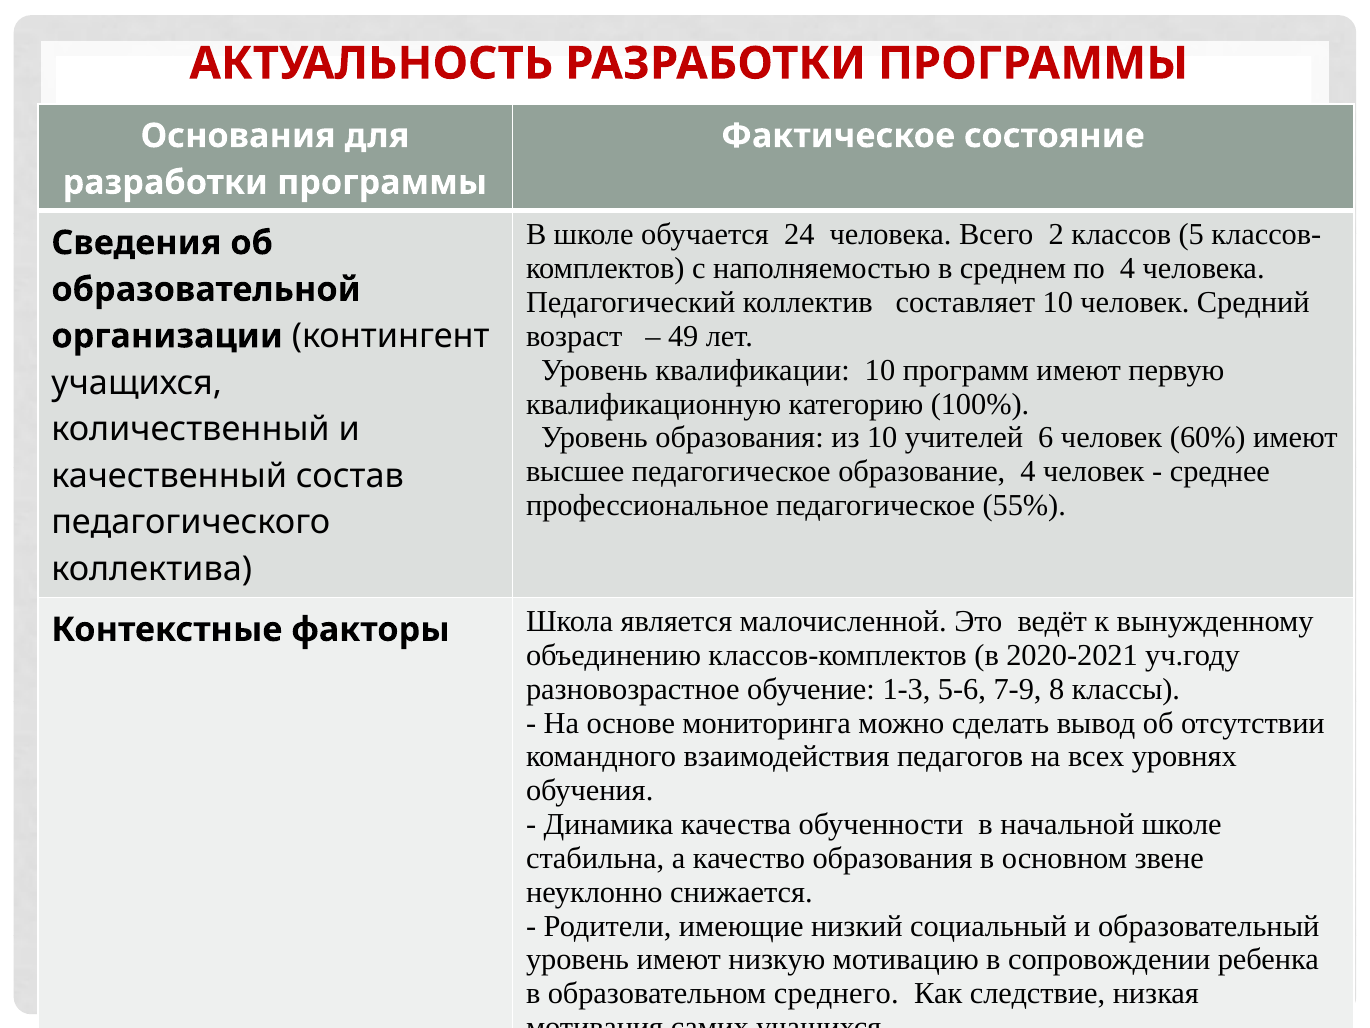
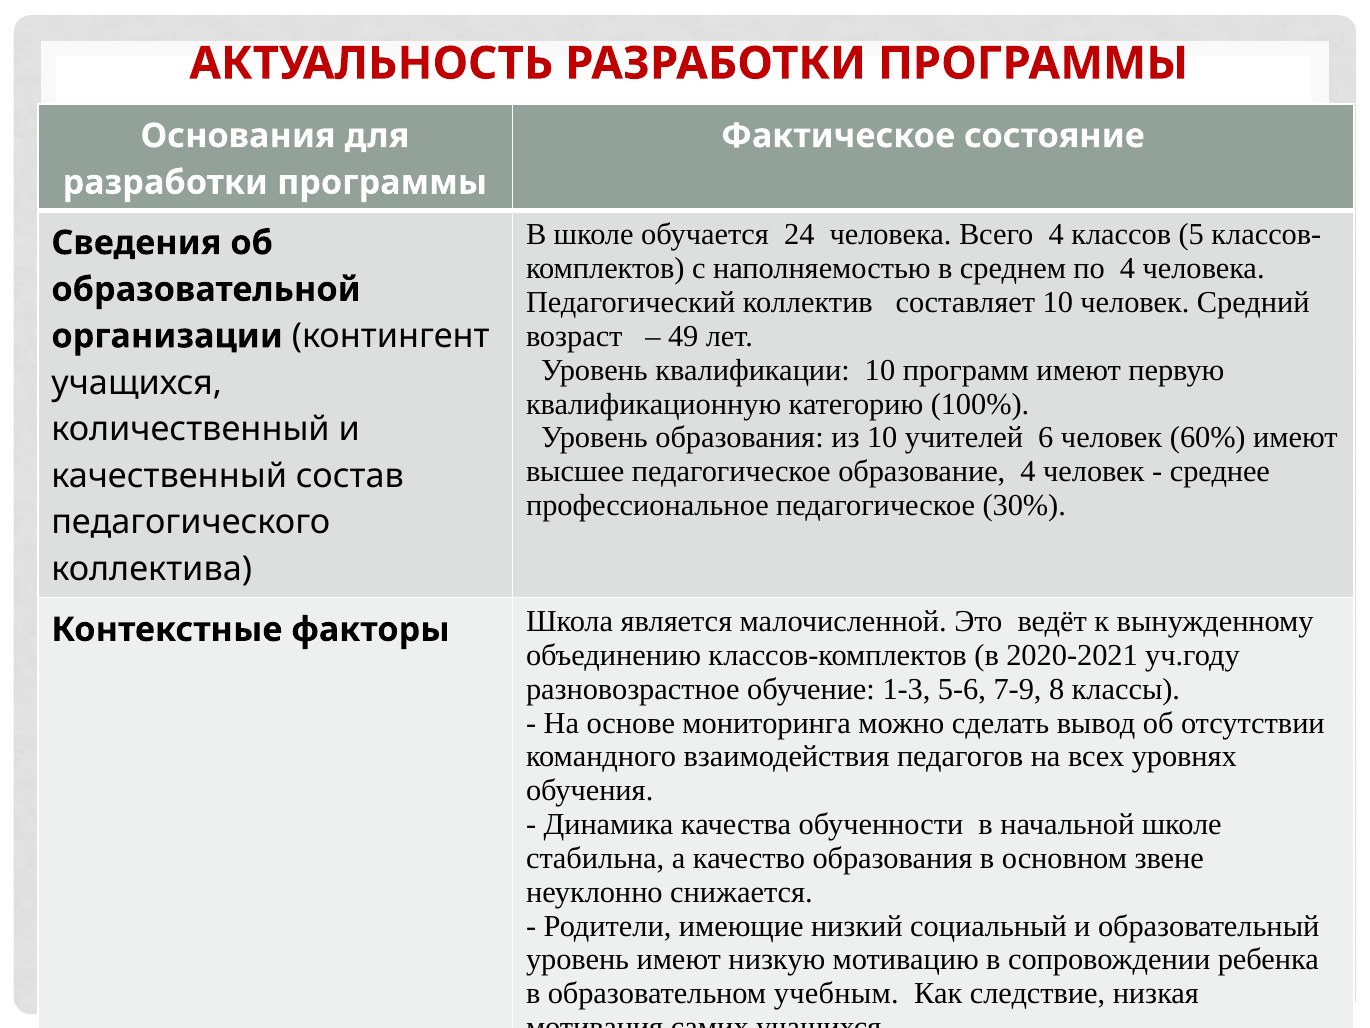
Всего 2: 2 -> 4
55%: 55% -> 30%
среднего: среднего -> учебным
